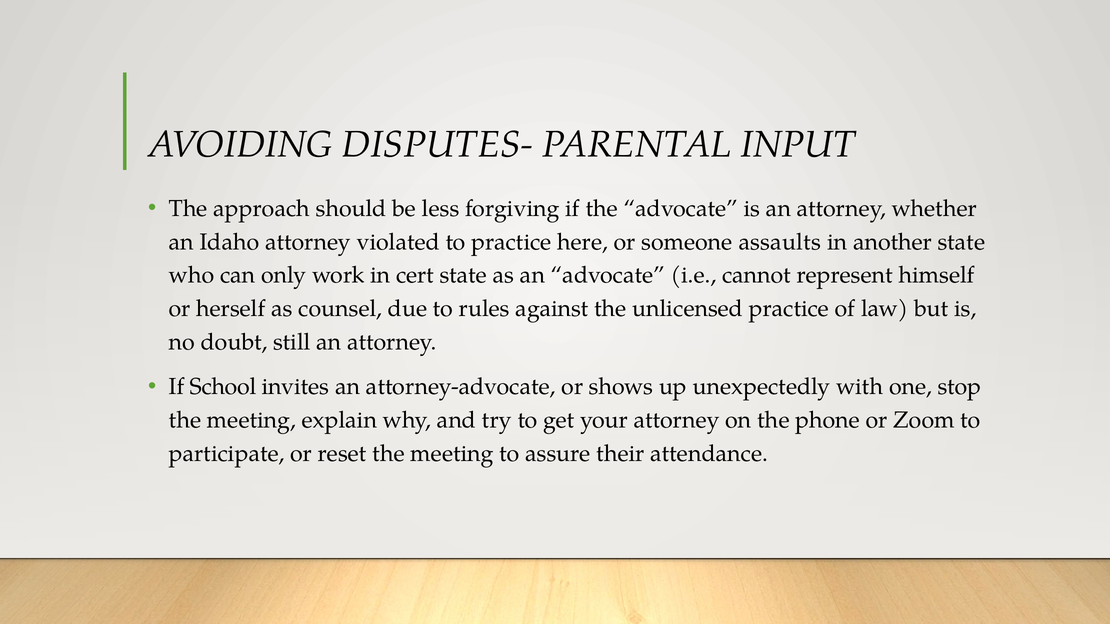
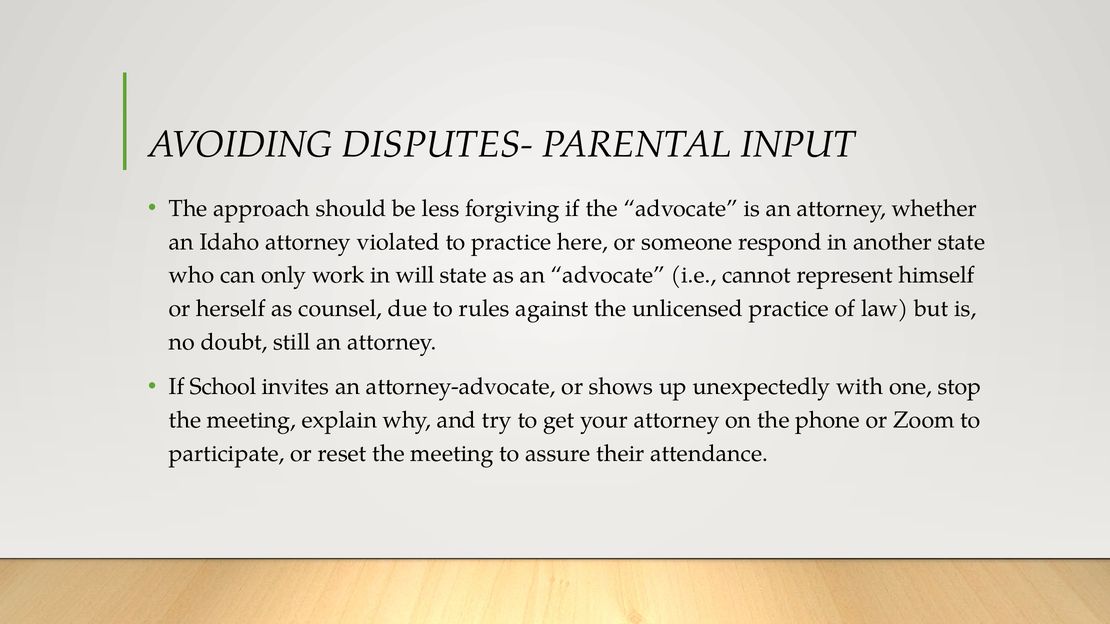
assaults: assaults -> respond
cert: cert -> will
